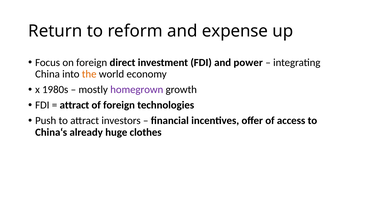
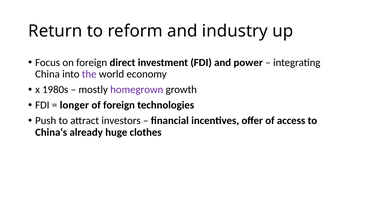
expense: expense -> industry
the colour: orange -> purple
attract at (74, 105): attract -> longer
